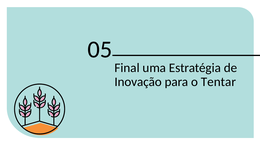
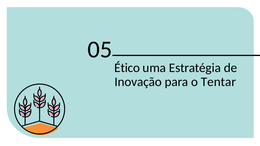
Final: Final -> Ético
